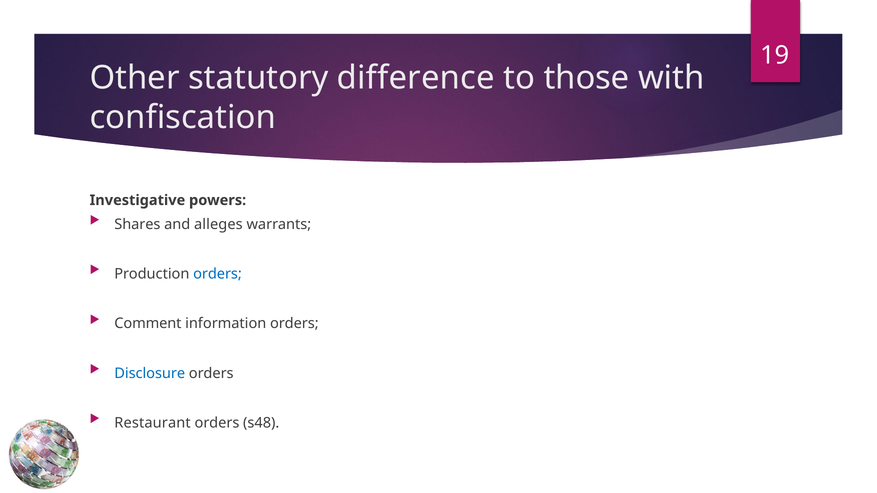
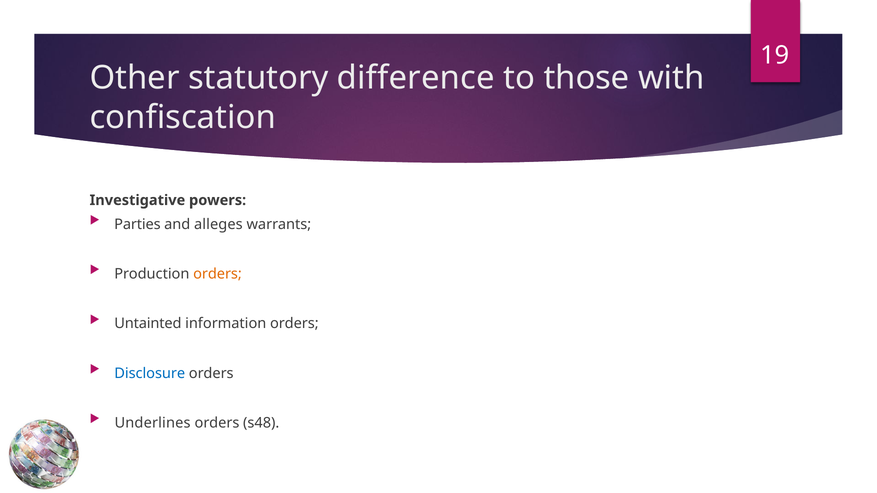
Shares: Shares -> Parties
orders at (218, 274) colour: blue -> orange
Comment: Comment -> Untainted
Restaurant: Restaurant -> Underlines
